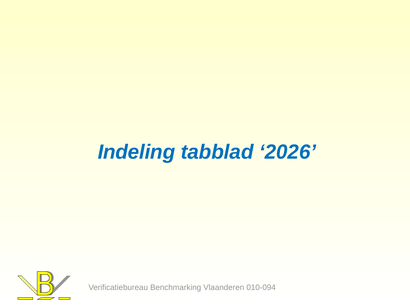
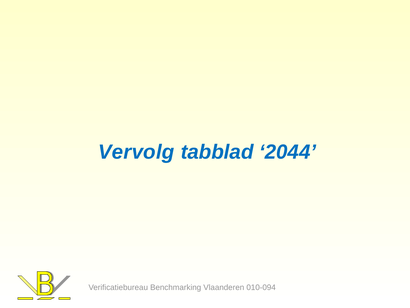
Indeling: Indeling -> Vervolg
2026: 2026 -> 2044
